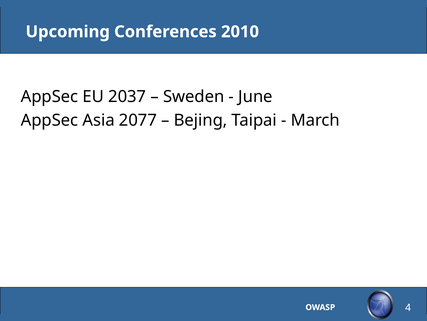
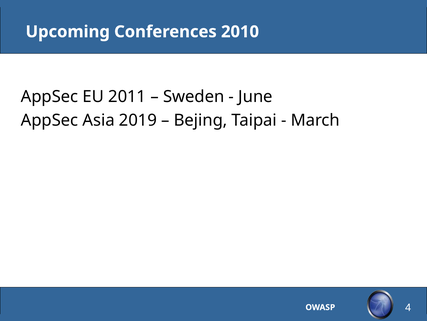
2037: 2037 -> 2011
2077: 2077 -> 2019
